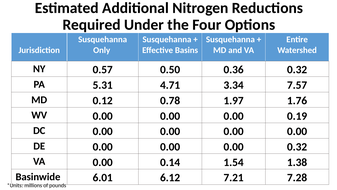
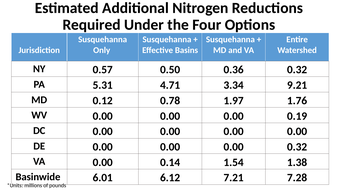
7.57: 7.57 -> 9.21
